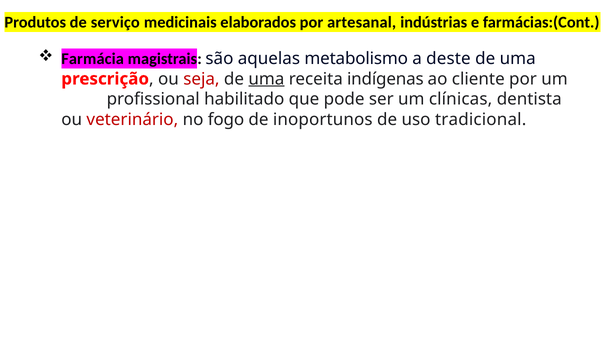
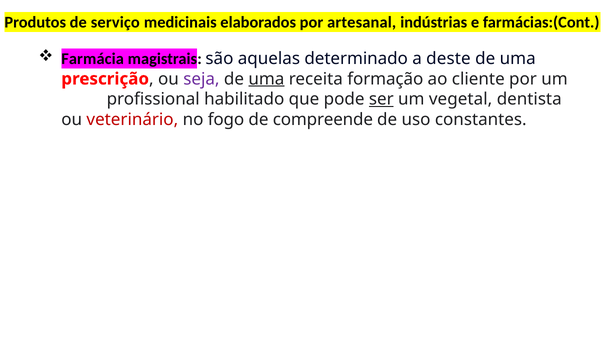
metabolismo: metabolismo -> determinado
seja colour: red -> purple
indígenas: indígenas -> formação
ser underline: none -> present
clínicas: clínicas -> vegetal
inoportunos: inoportunos -> compreende
tradicional: tradicional -> constantes
